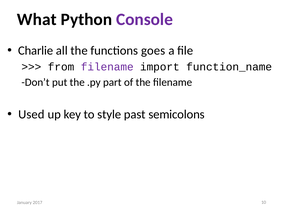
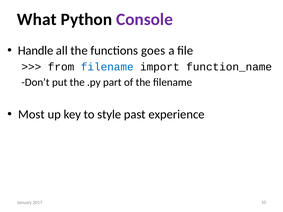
Charlie: Charlie -> Handle
filename at (107, 67) colour: purple -> blue
Used: Used -> Most
semicolons: semicolons -> experience
